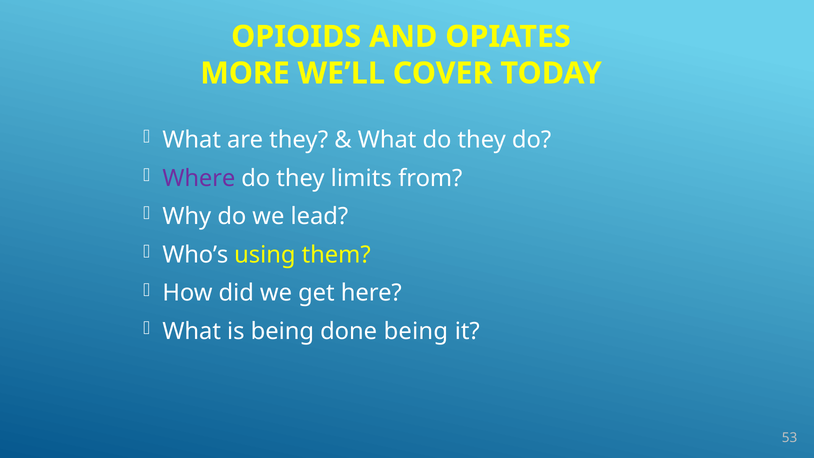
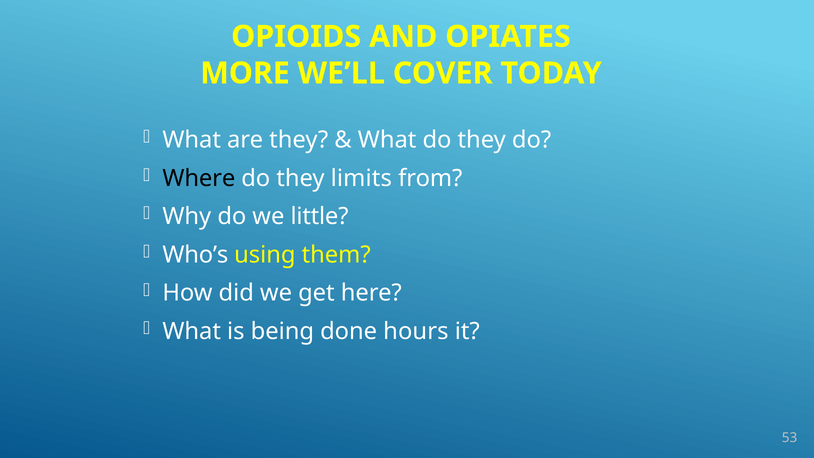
Where colour: purple -> black
lead: lead -> little
done being: being -> hours
